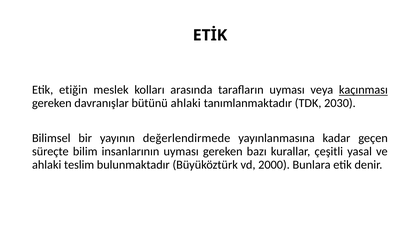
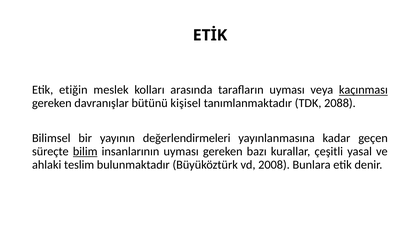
bütünü ahlaki: ahlaki -> kişisel
2030: 2030 -> 2088
değerlendirmede: değerlendirmede -> değerlendirmeleri
bilim underline: none -> present
2000: 2000 -> 2008
